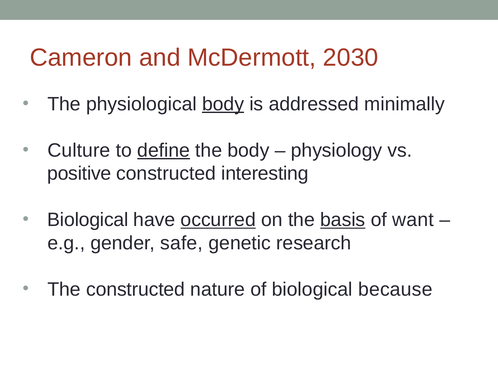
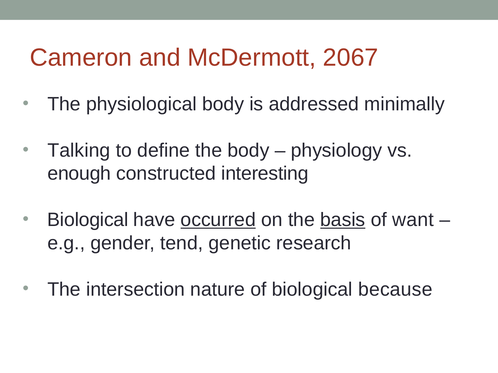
2030: 2030 -> 2067
body at (223, 104) underline: present -> none
Culture: Culture -> Talking
define underline: present -> none
positive: positive -> enough
safe: safe -> tend
The constructed: constructed -> intersection
